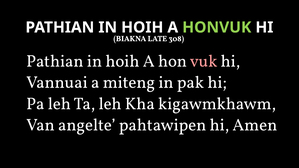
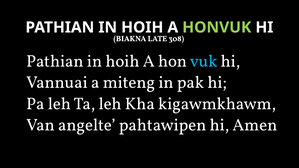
vuk colour: pink -> light blue
